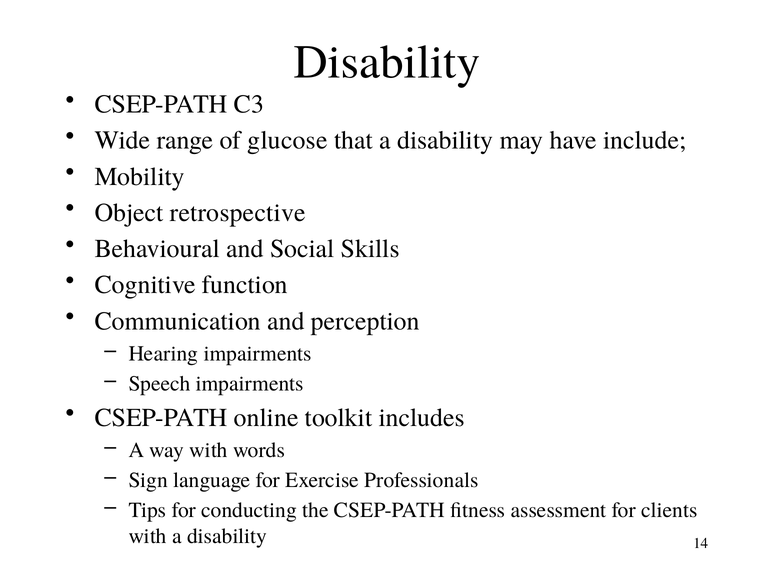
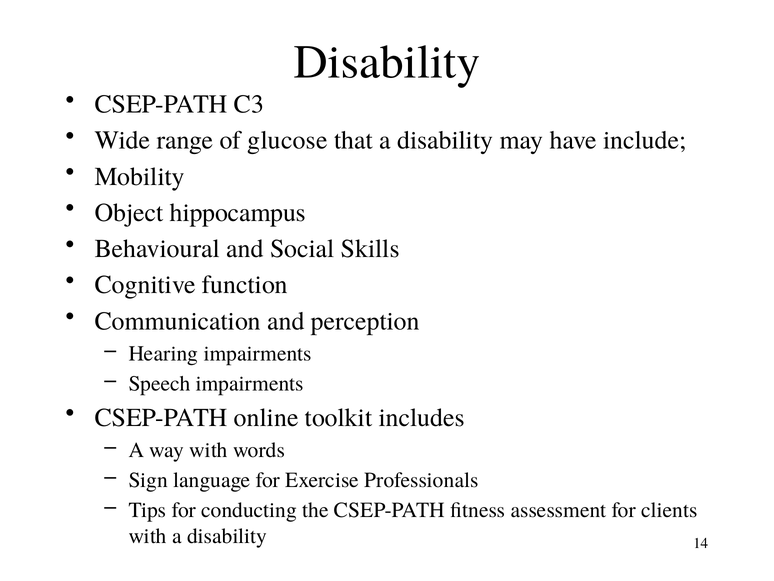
retrospective: retrospective -> hippocampus
